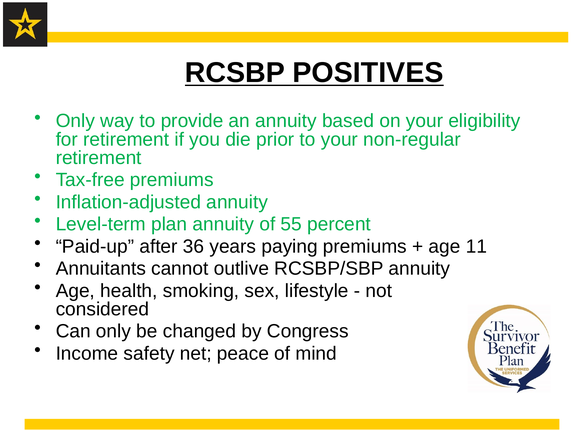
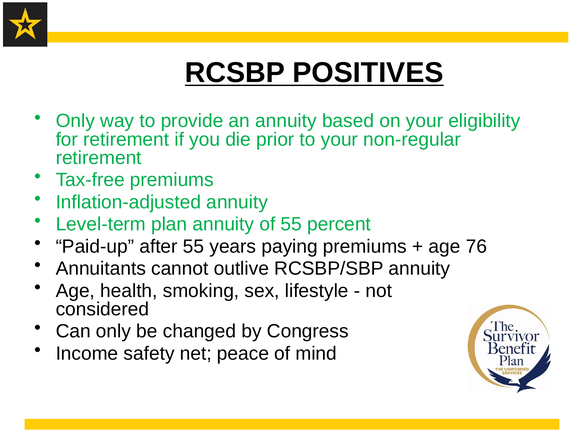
after 36: 36 -> 55
11: 11 -> 76
